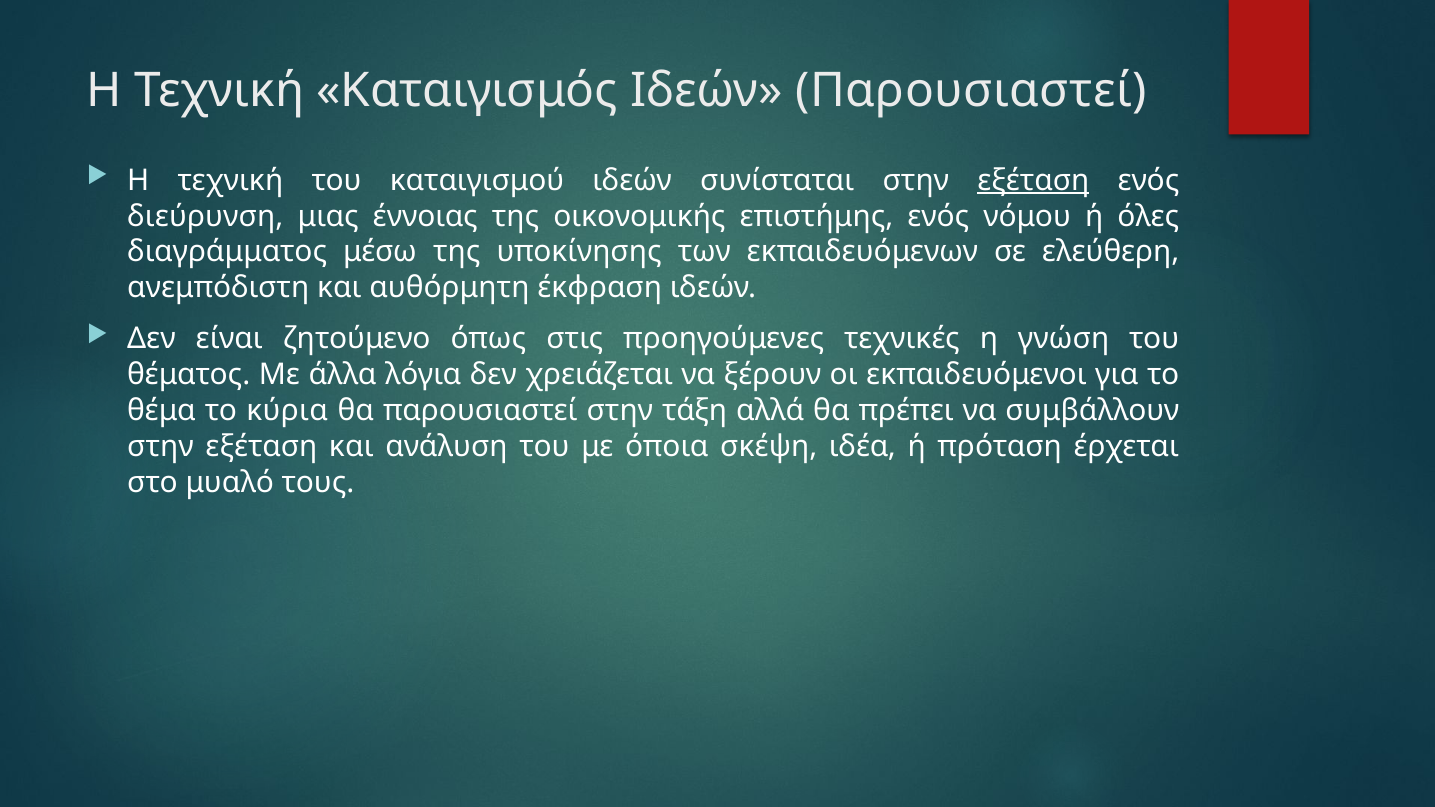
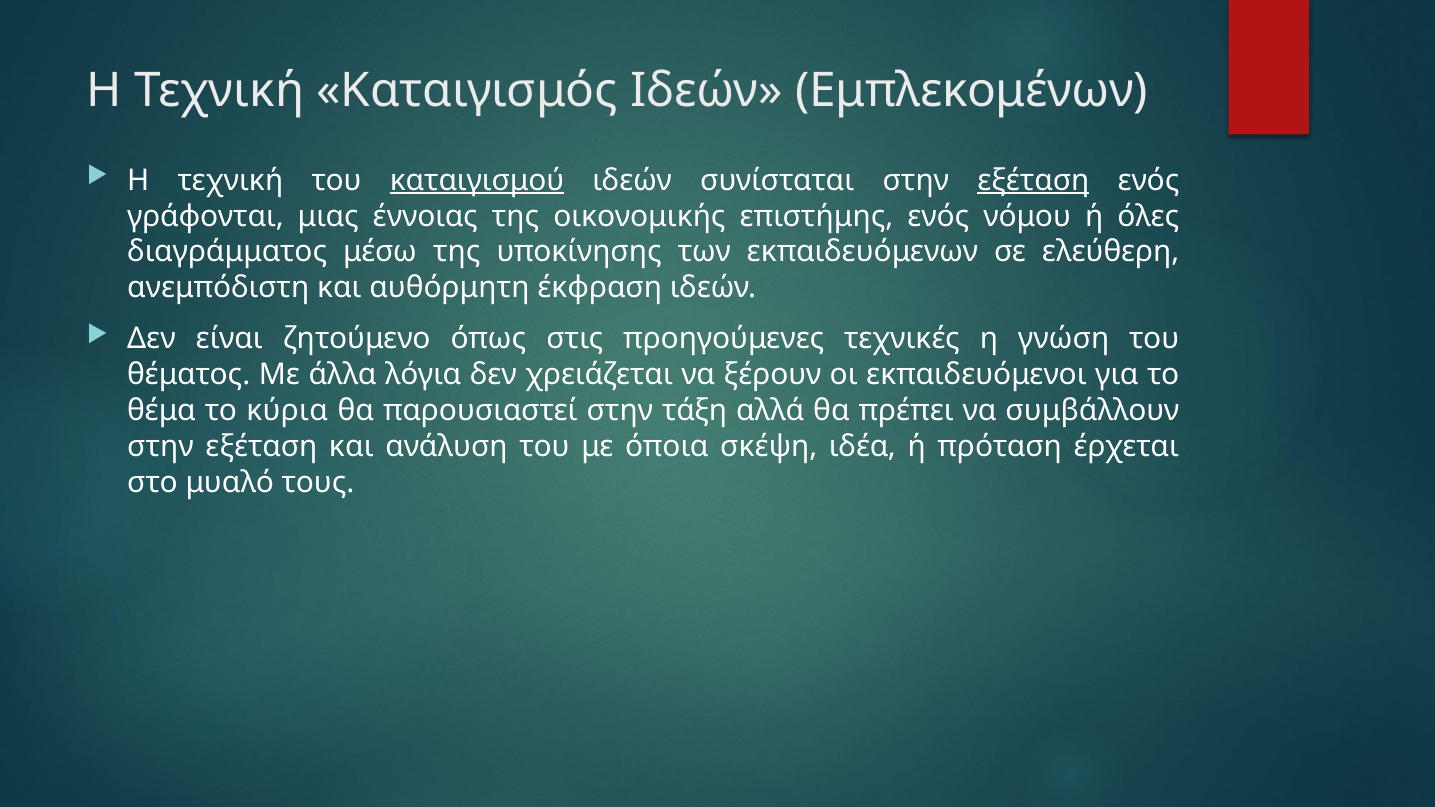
Ιδεών Παρουσιαστεί: Παρουσιαστεί -> Εμπλεκομένων
καταιγισμού underline: none -> present
διεύρυνση: διεύρυνση -> γράφονται
